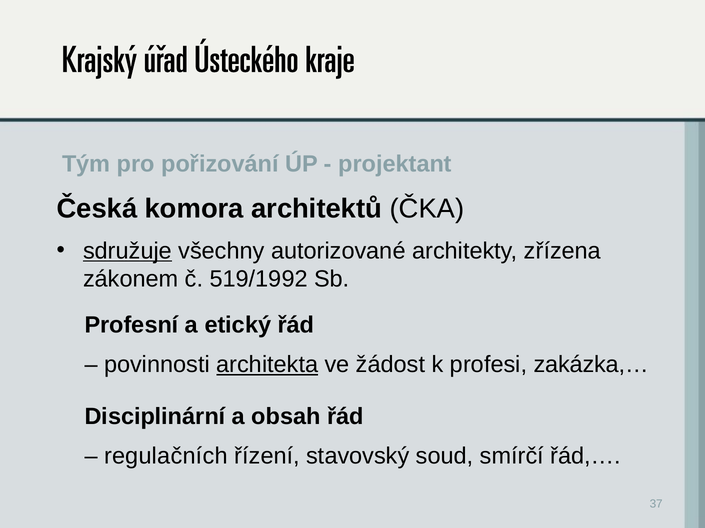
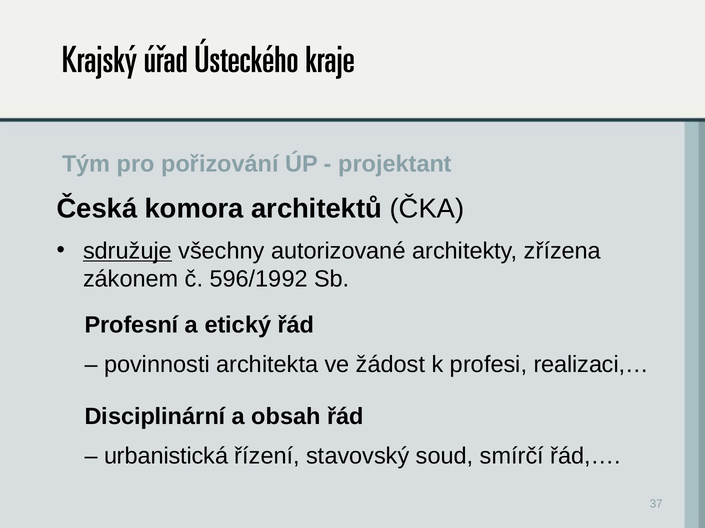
519/1992: 519/1992 -> 596/1992
architekta underline: present -> none
zakázka,…: zakázka,… -> realizaci,…
regulačních: regulačních -> urbanistická
